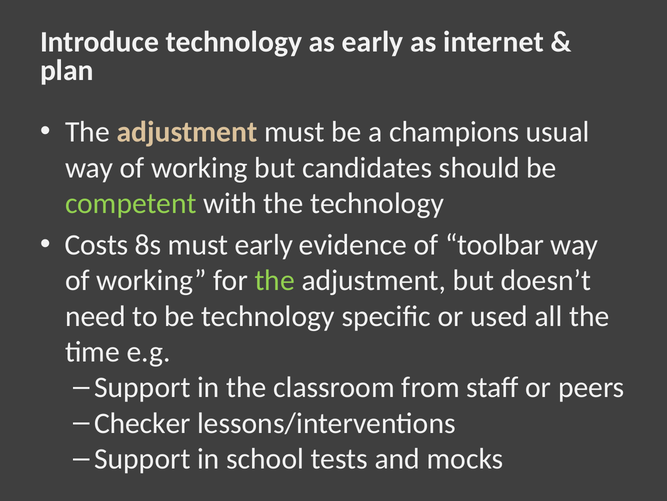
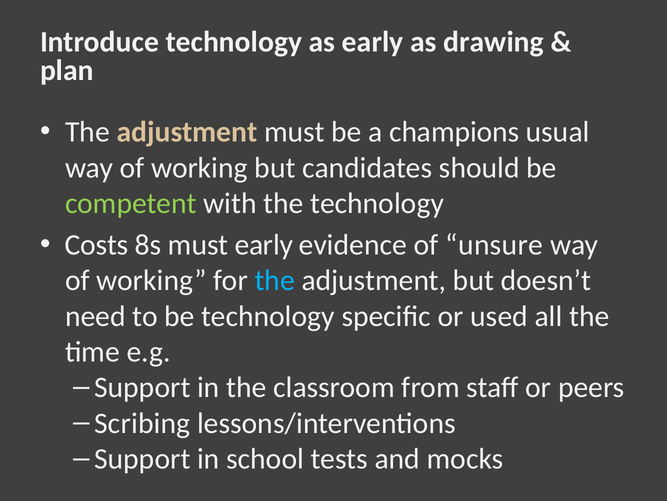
internet: internet -> drawing
toolbar: toolbar -> unsure
the at (275, 280) colour: light green -> light blue
Checker: Checker -> Scribing
